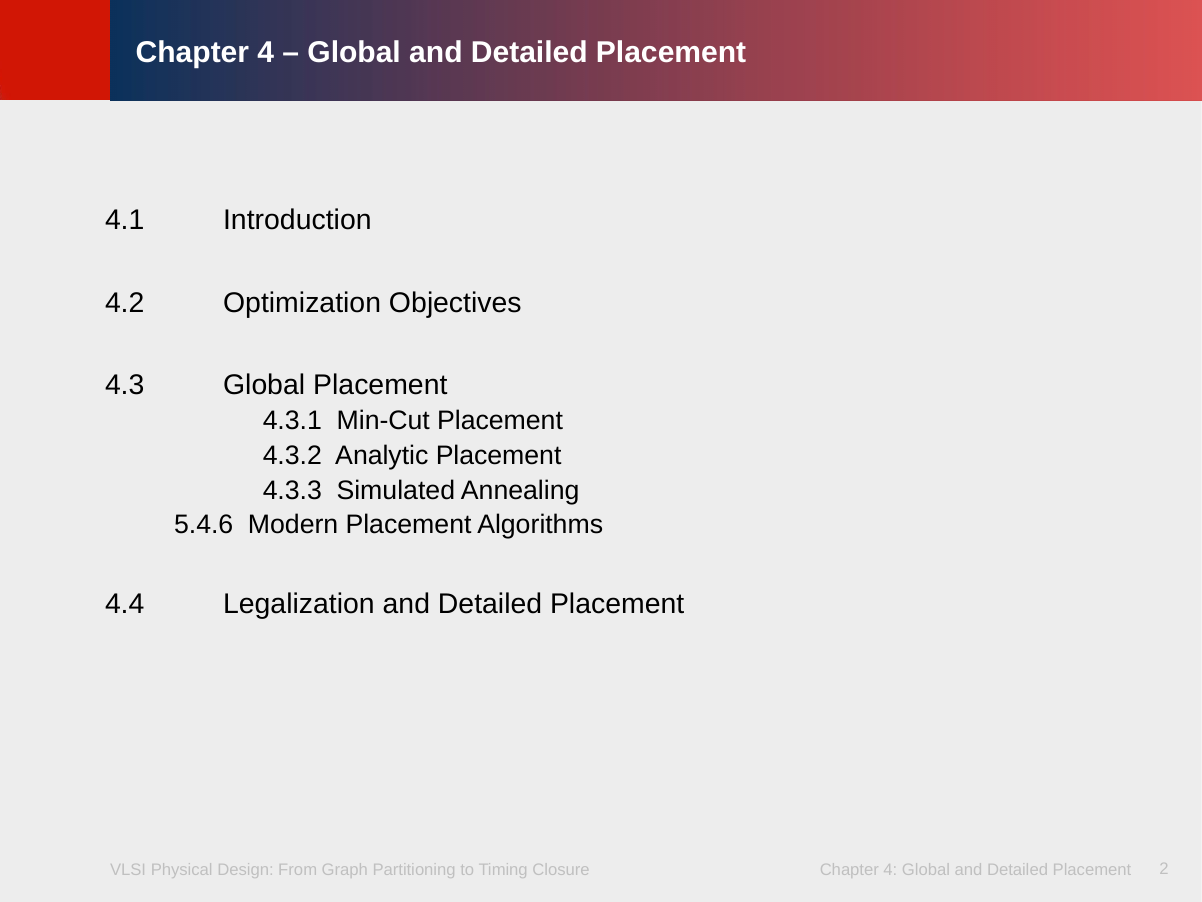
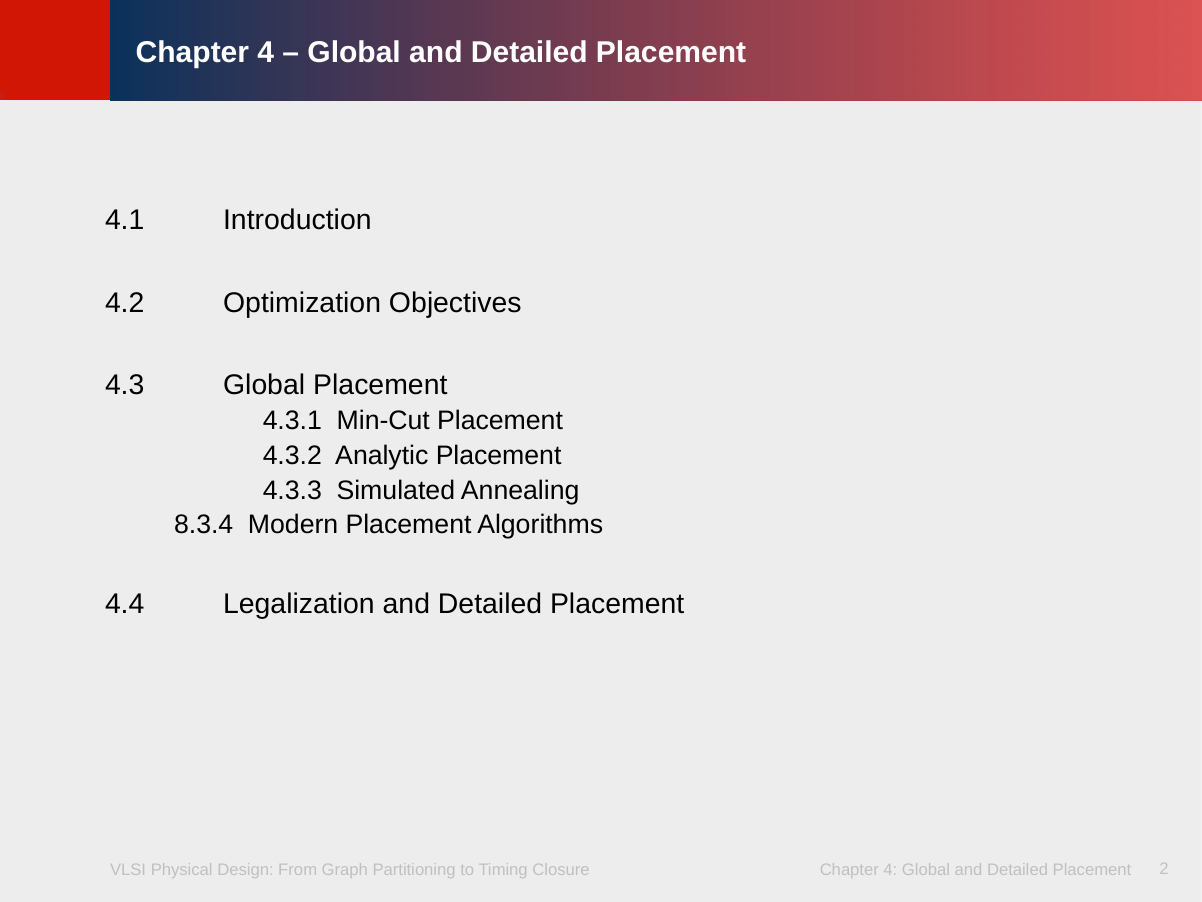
5.4.6: 5.4.6 -> 8.3.4
